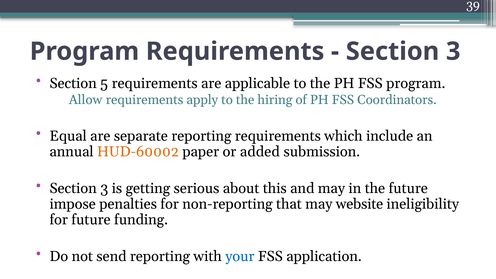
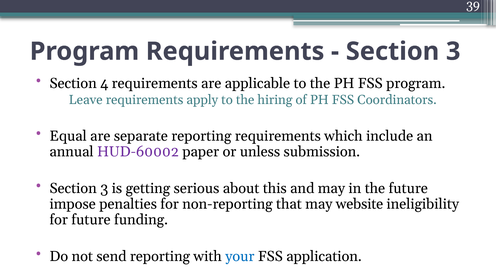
5: 5 -> 4
Allow: Allow -> Leave
HUD-60002 colour: orange -> purple
added: added -> unless
